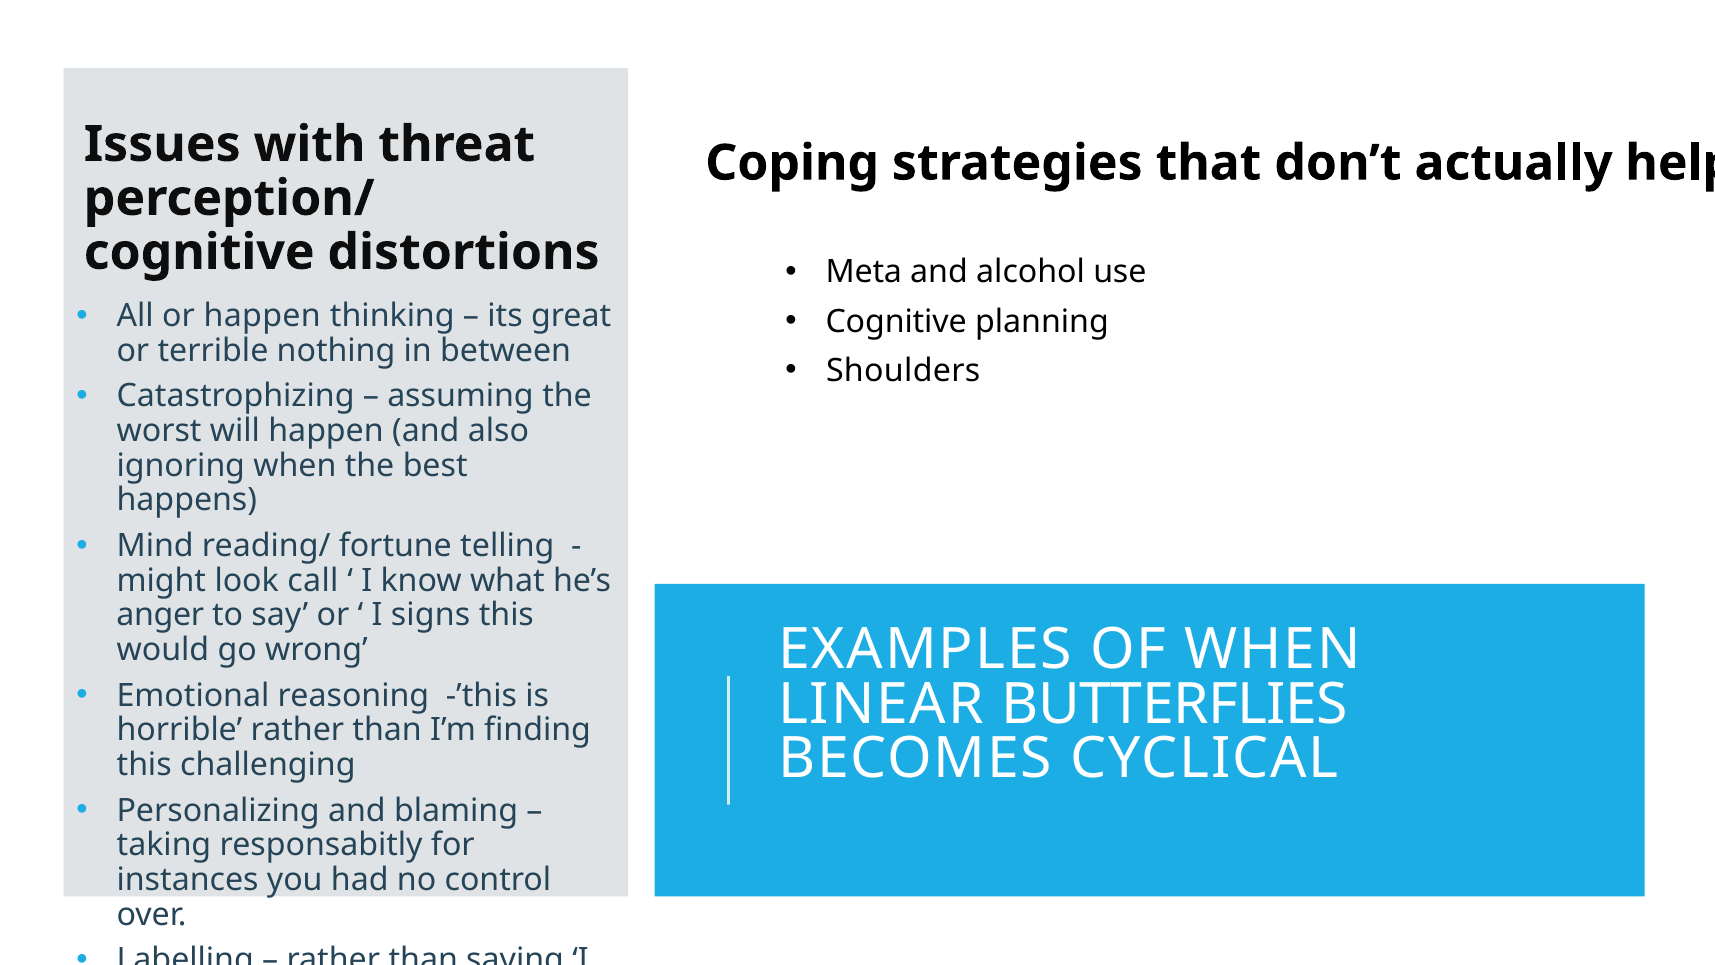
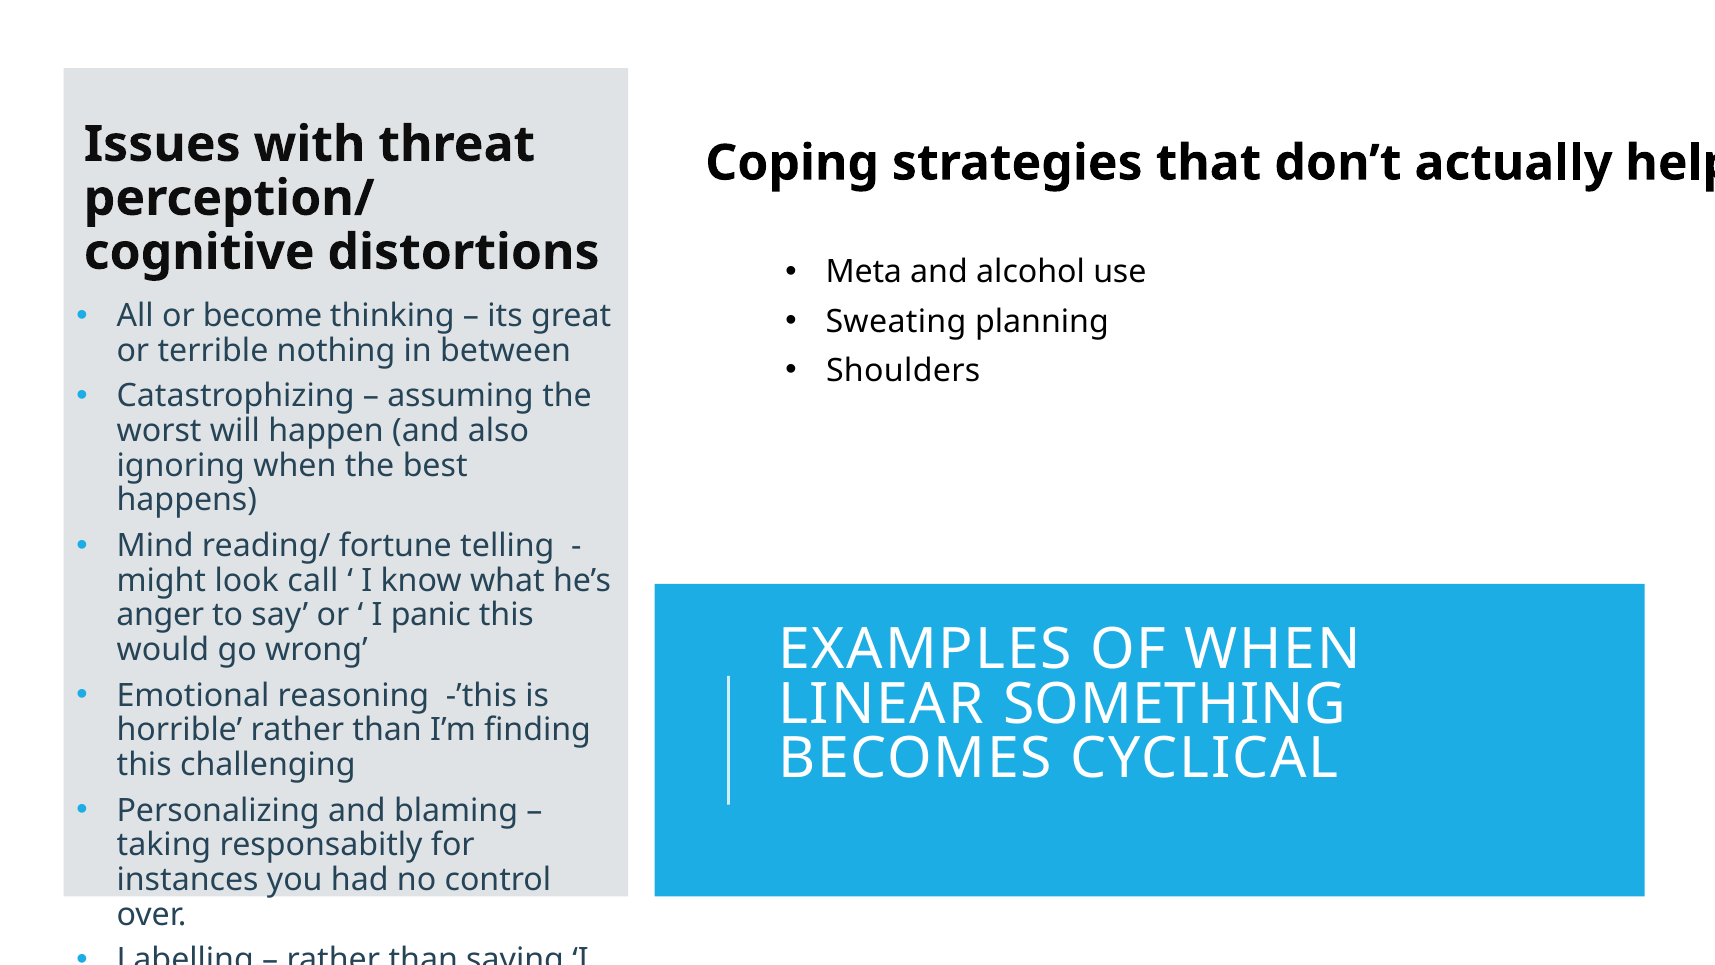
or happen: happen -> become
Cognitive at (896, 321): Cognitive -> Sweating
signs: signs -> panic
BUTTERFLIES: BUTTERFLIES -> SOMETHING
